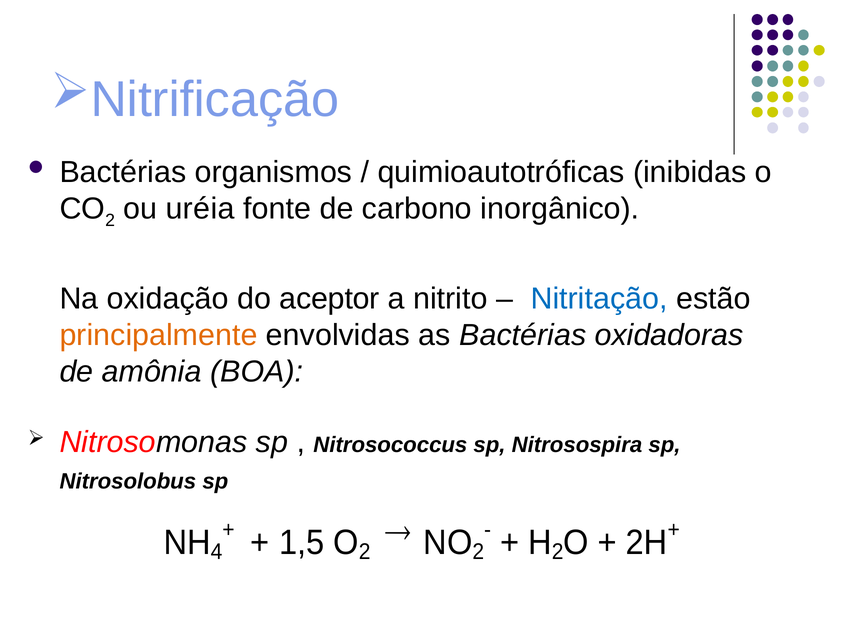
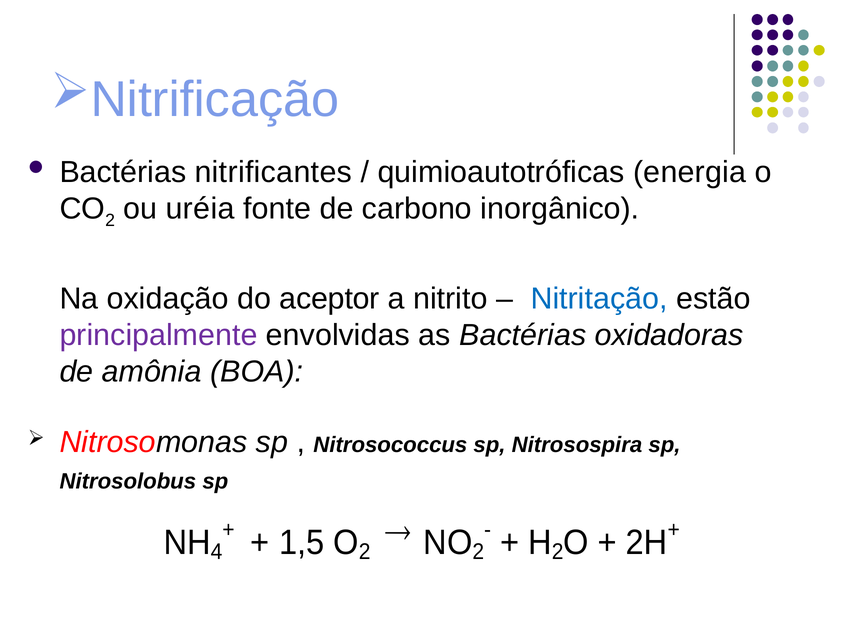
organismos: organismos -> nitrificantes
inibidas: inibidas -> energia
principalmente colour: orange -> purple
